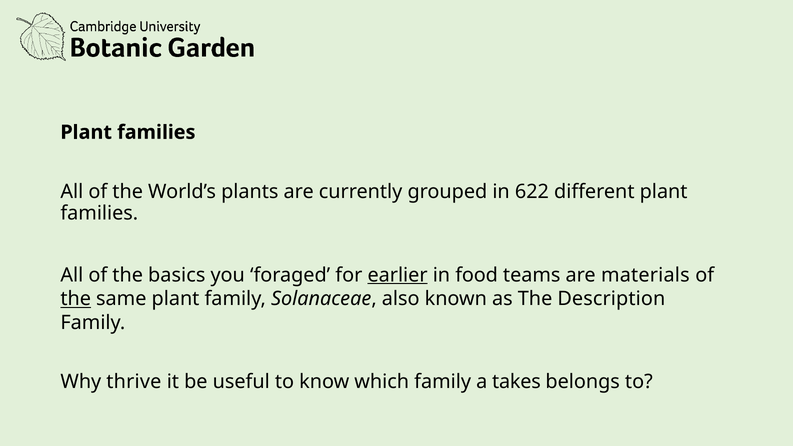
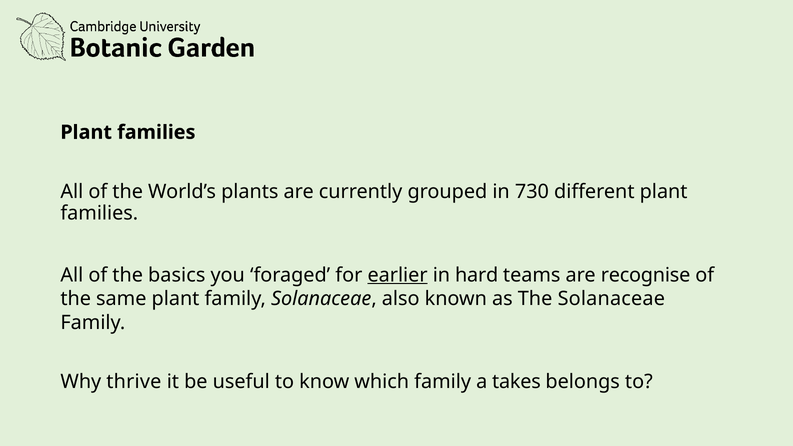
622: 622 -> 730
food: food -> hard
materials: materials -> recognise
the at (76, 299) underline: present -> none
The Description: Description -> Solanaceae
